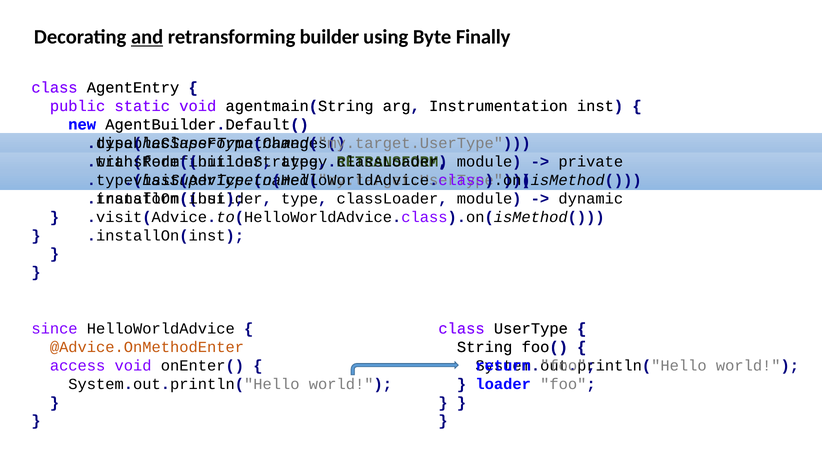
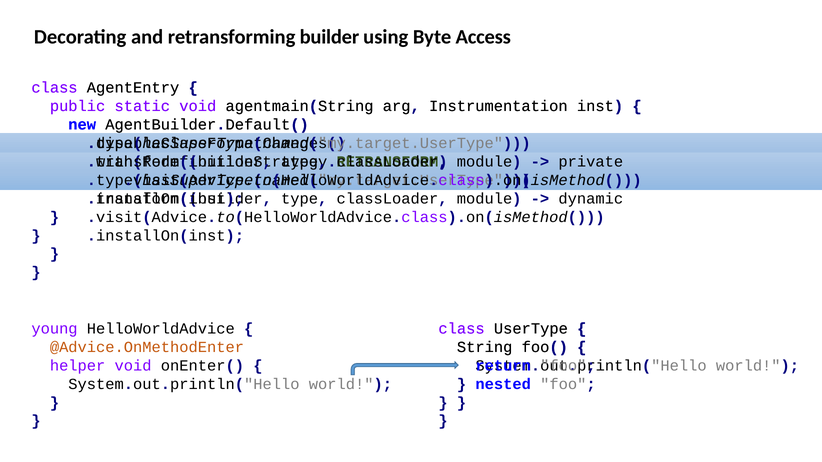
and underline: present -> none
Finally: Finally -> Access
since: since -> young
access: access -> helper
loader: loader -> nested
